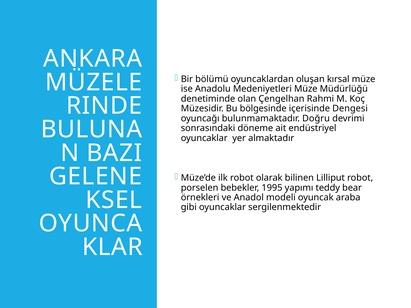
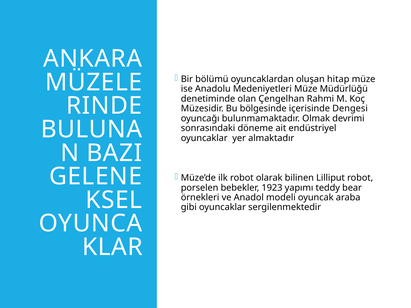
kırsal: kırsal -> hitap
Doğru: Doğru -> Olmak
1995: 1995 -> 1923
